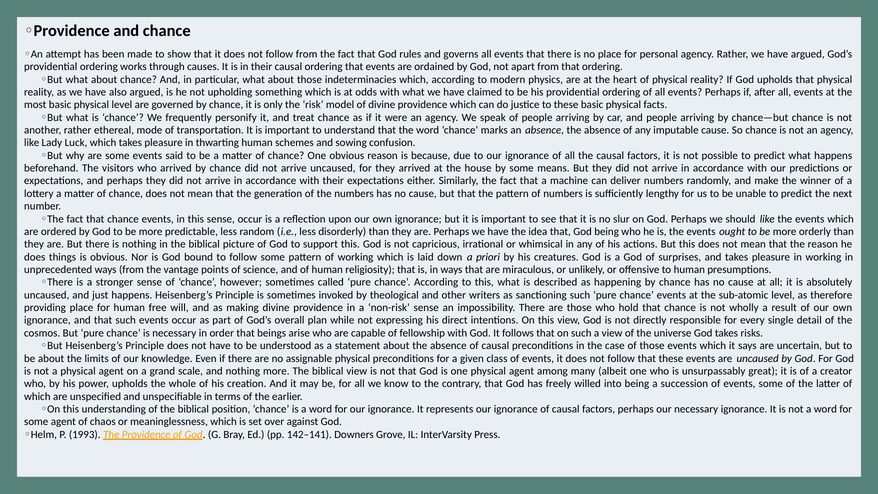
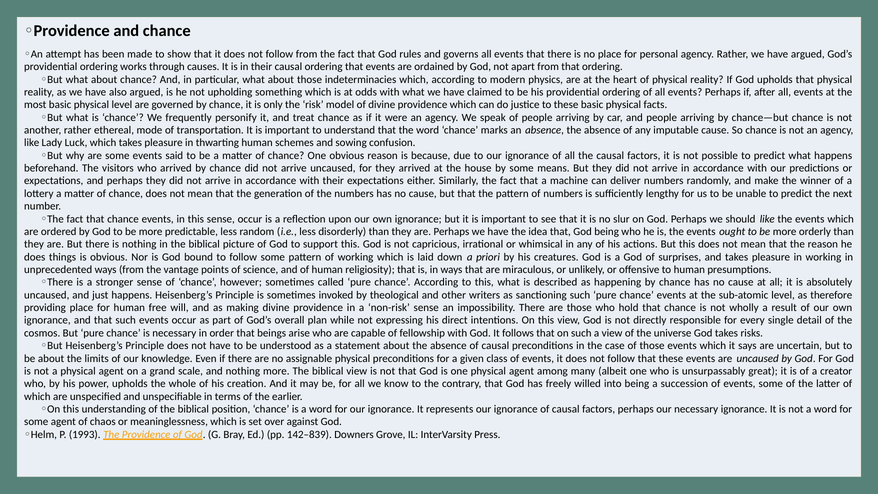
142–141: 142–141 -> 142–839
